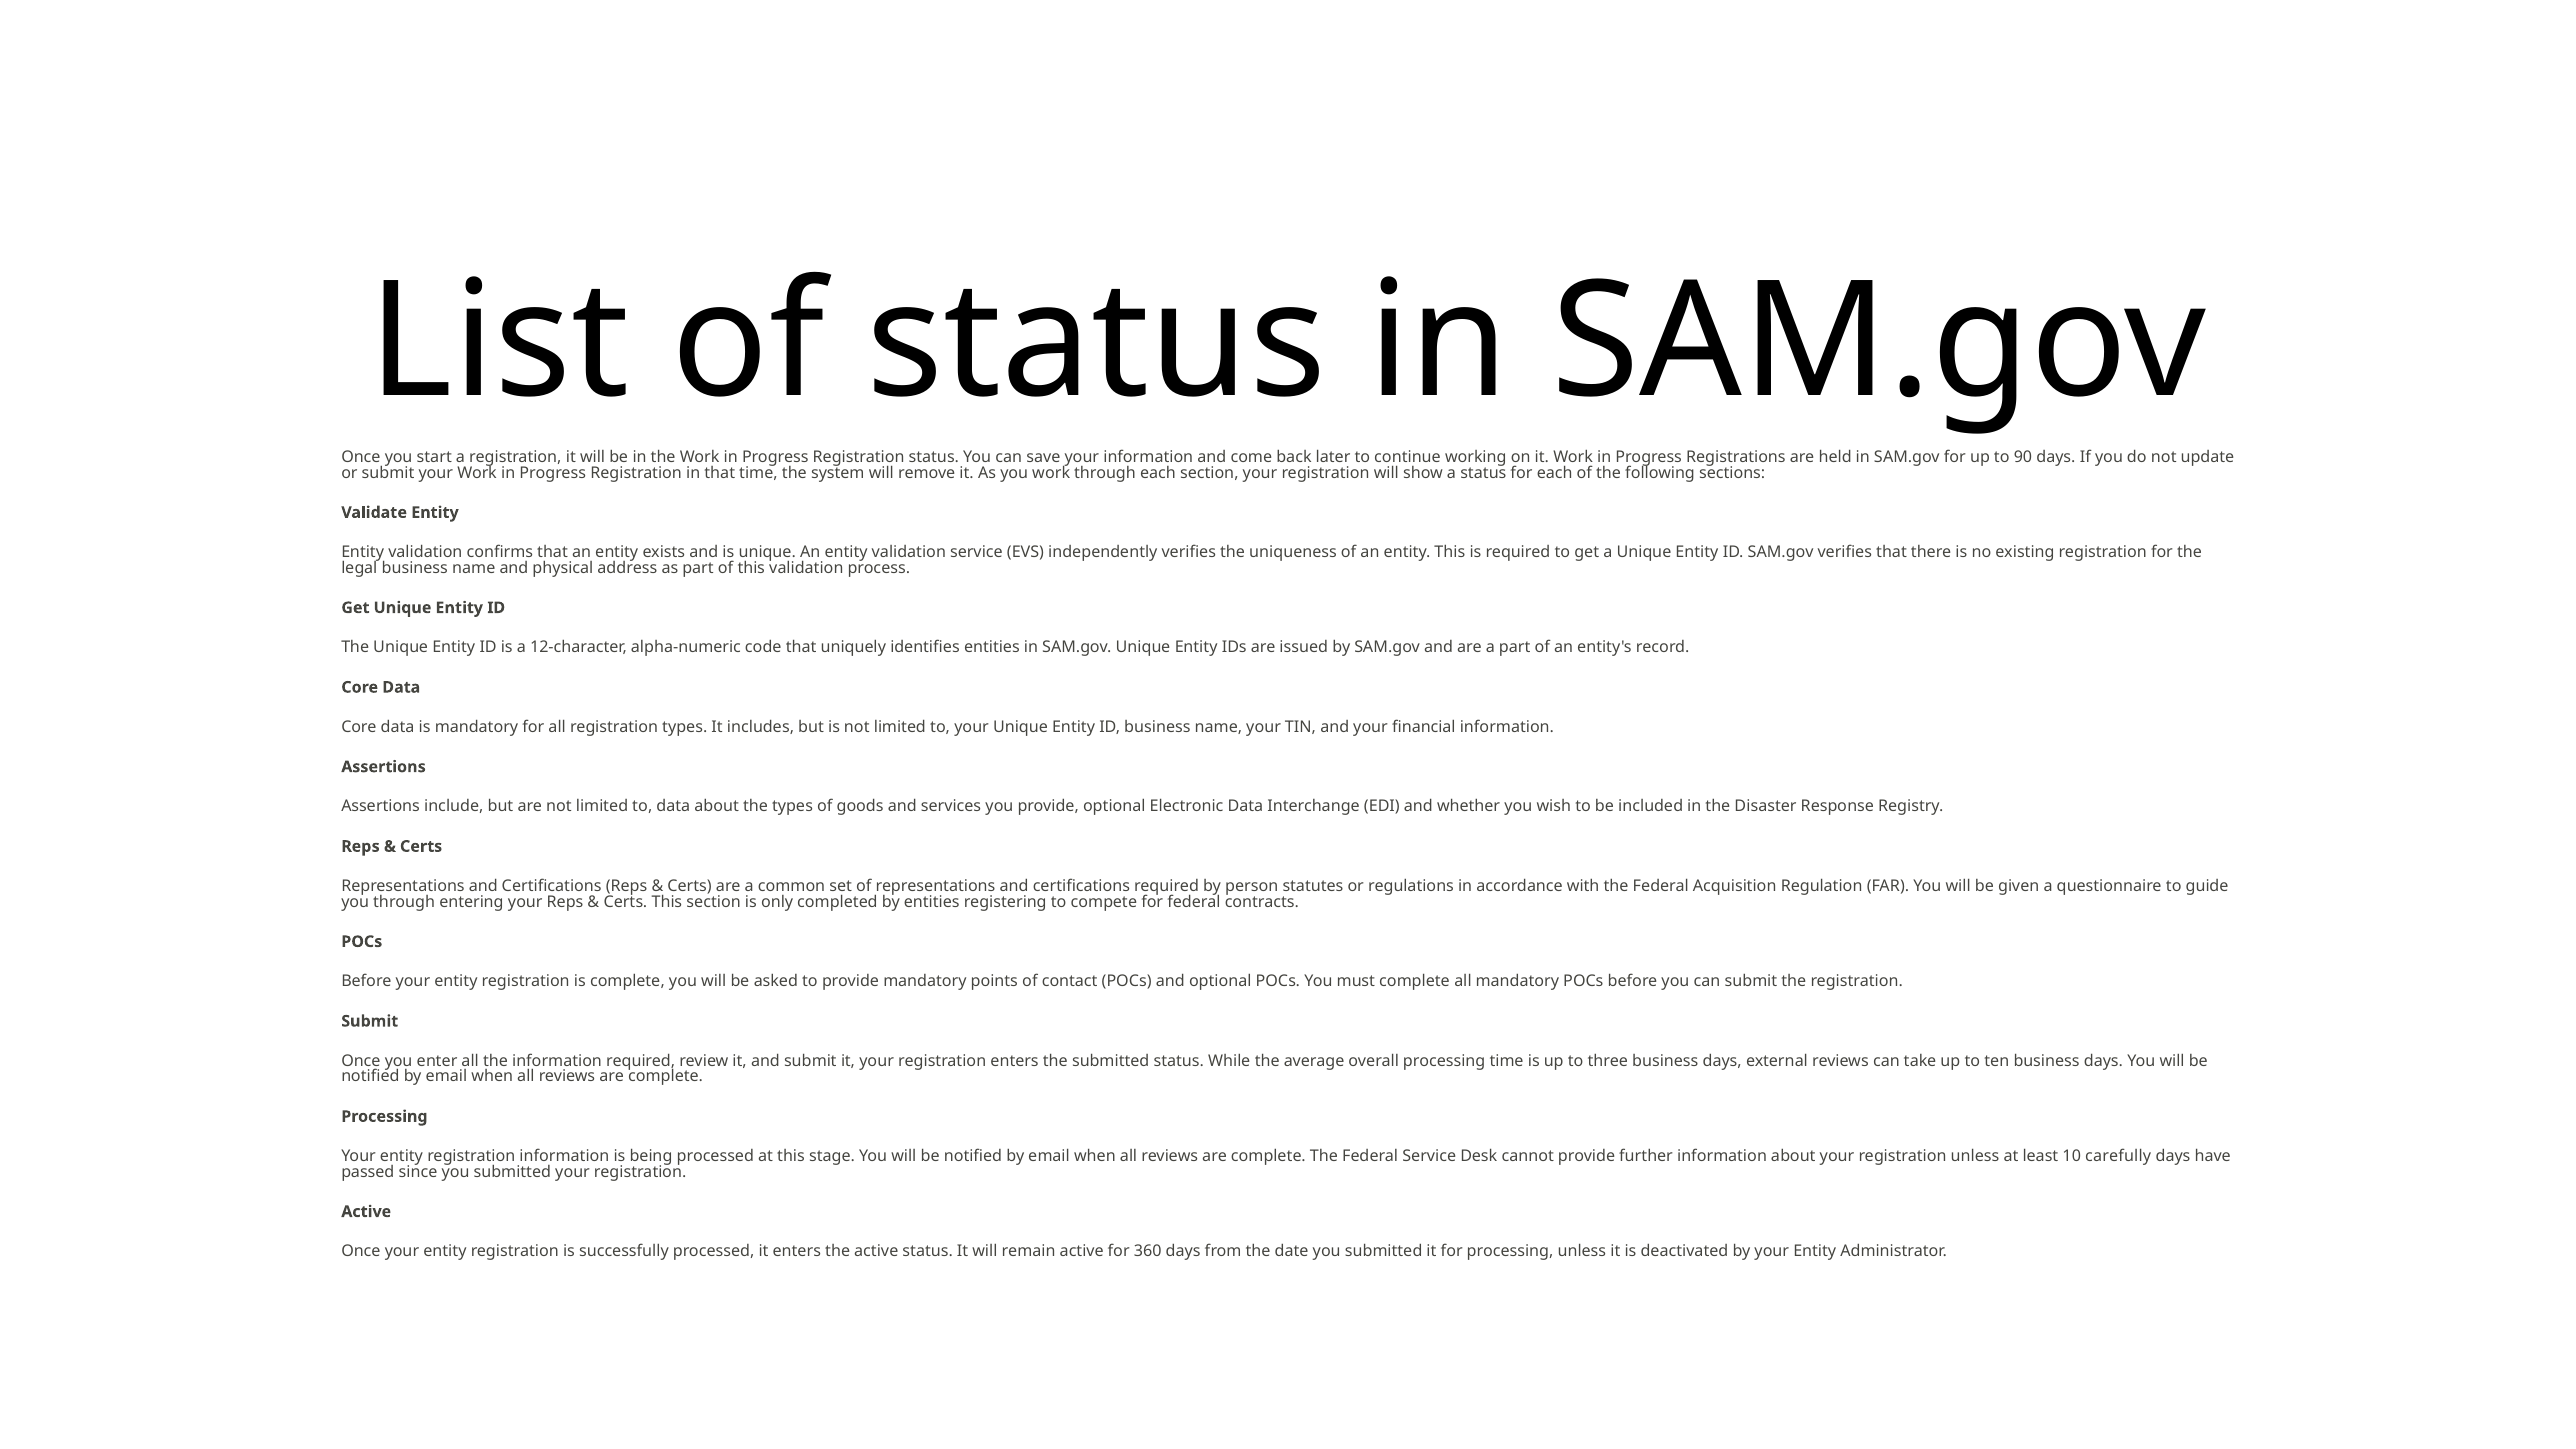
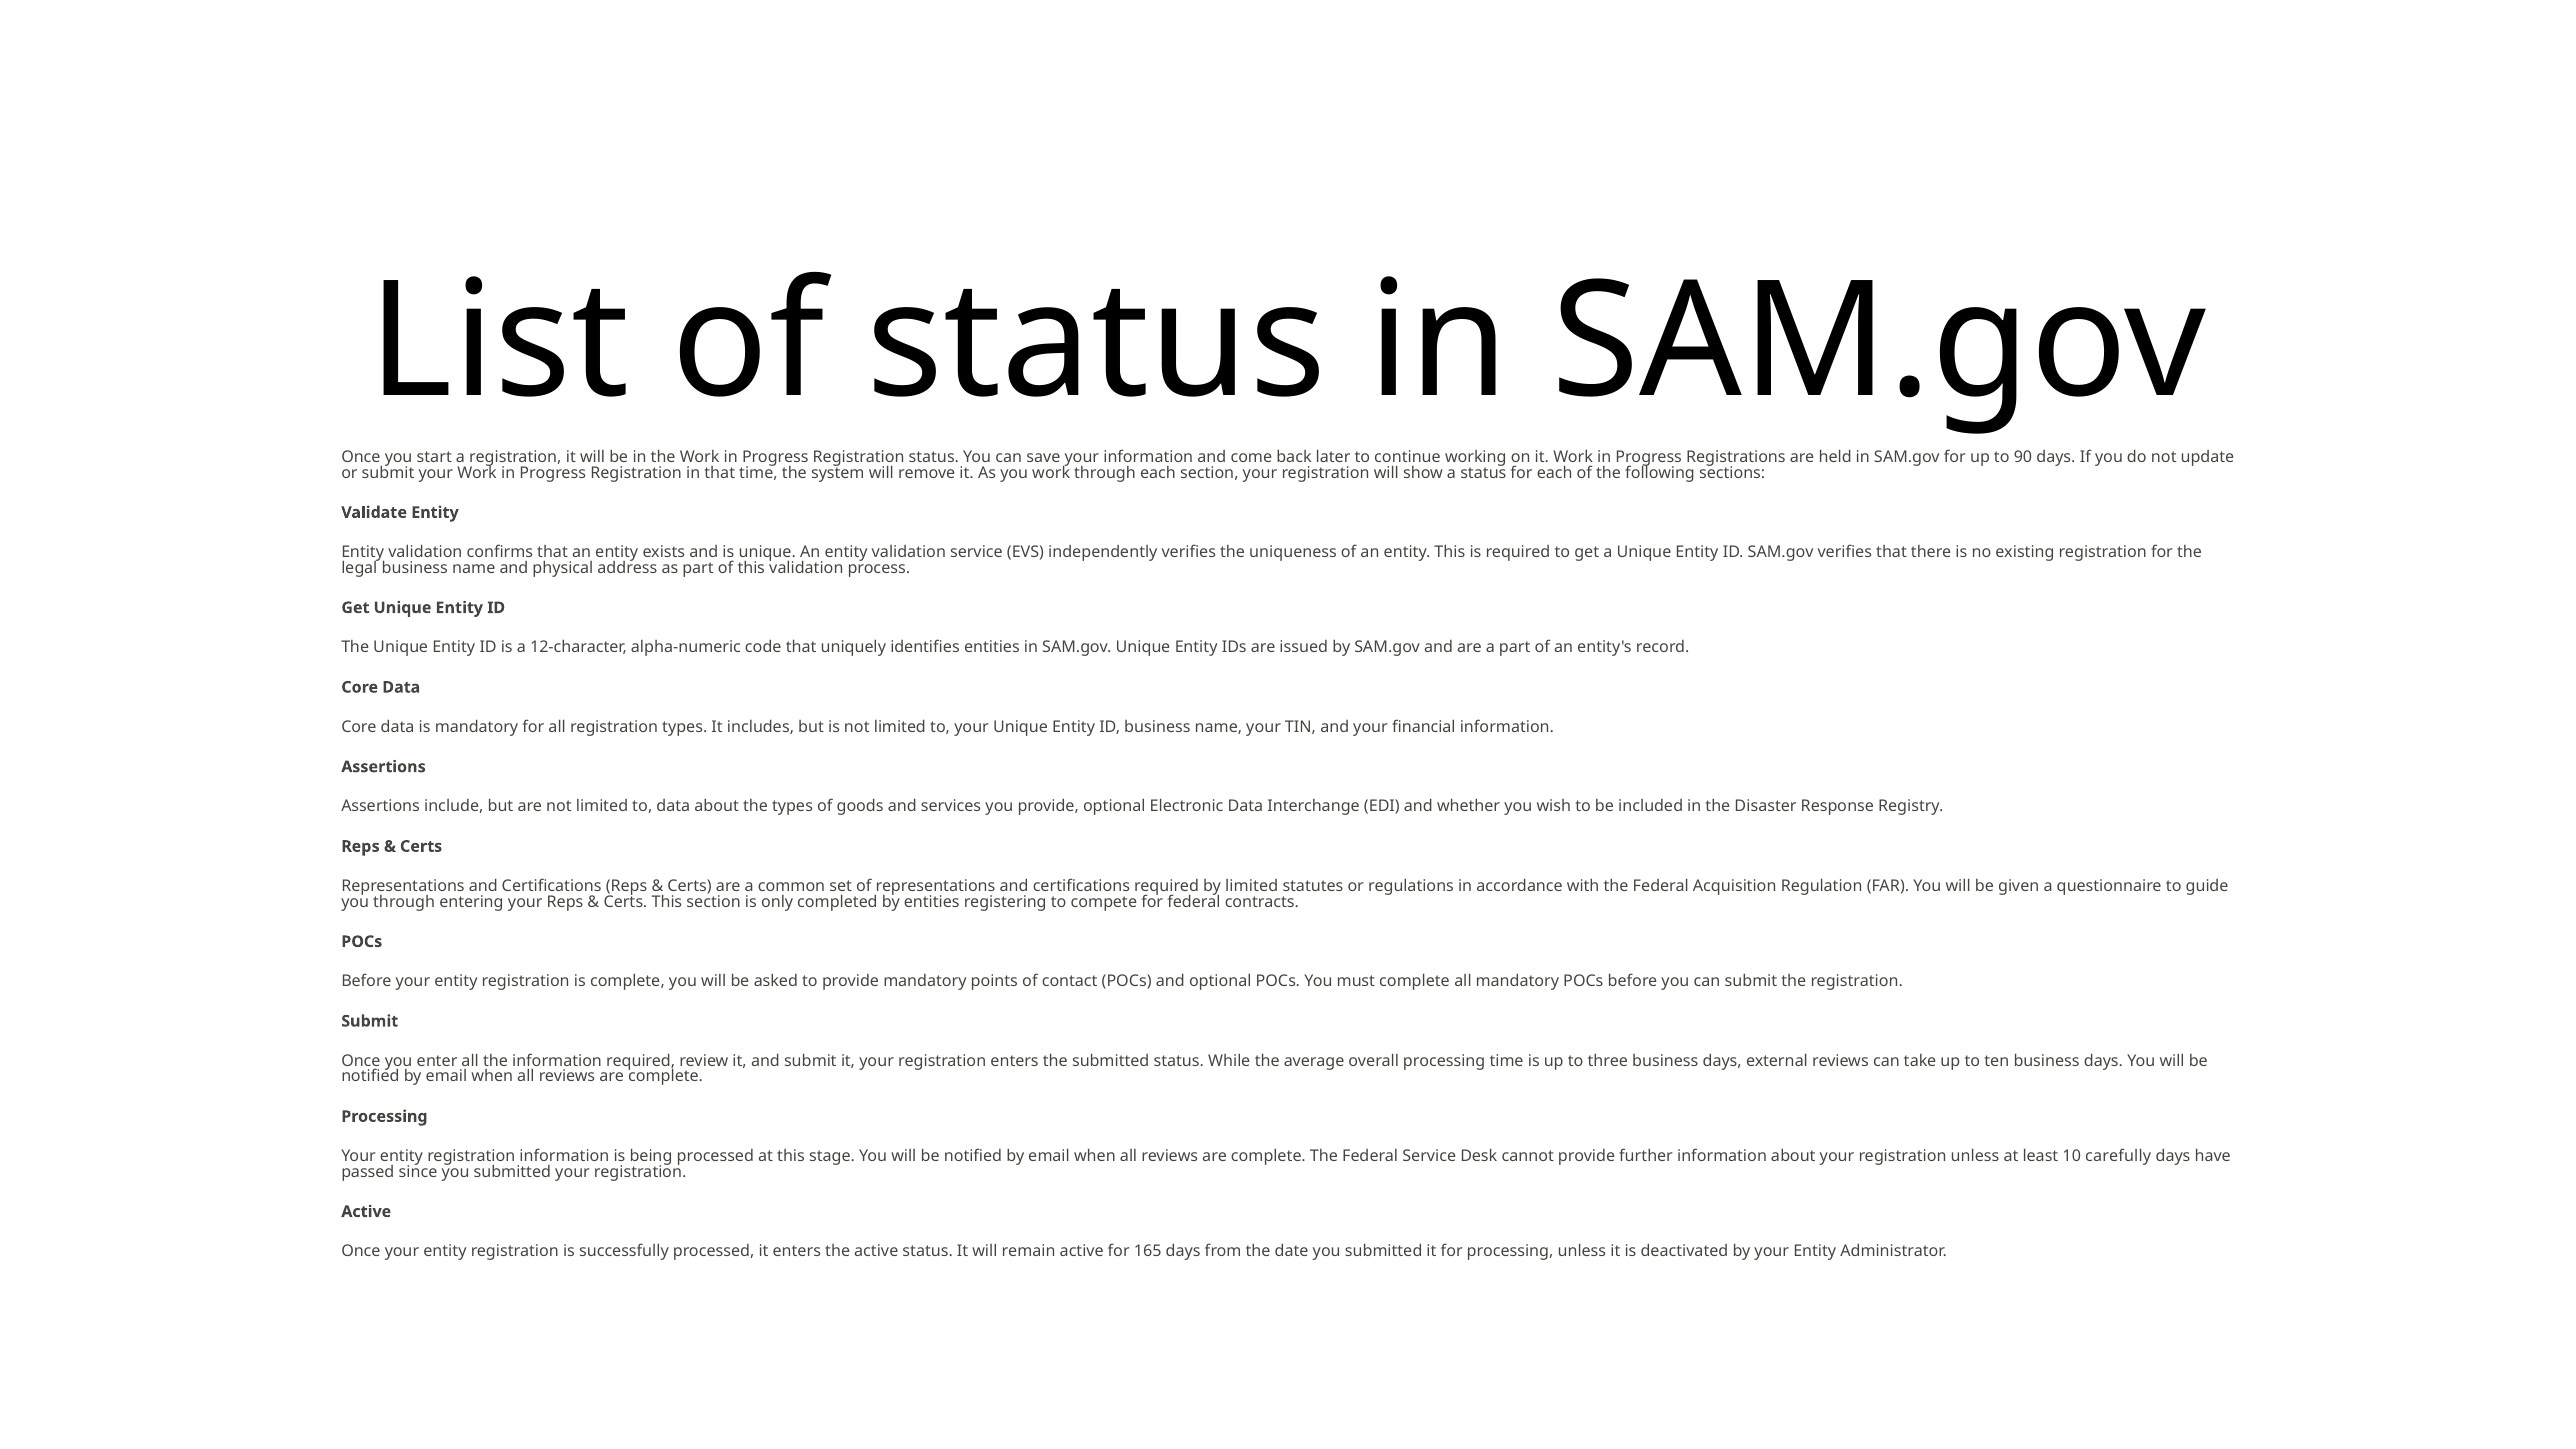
by person: person -> limited
360: 360 -> 165
